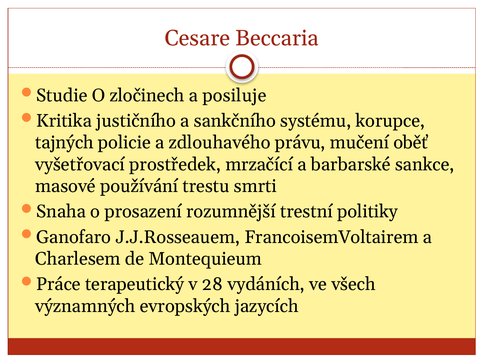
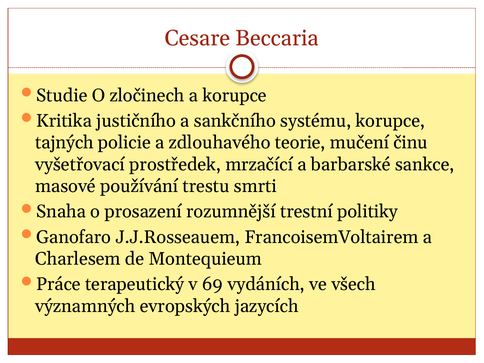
a posiluje: posiluje -> korupce
právu: právu -> teorie
oběť: oběť -> činu
28: 28 -> 69
